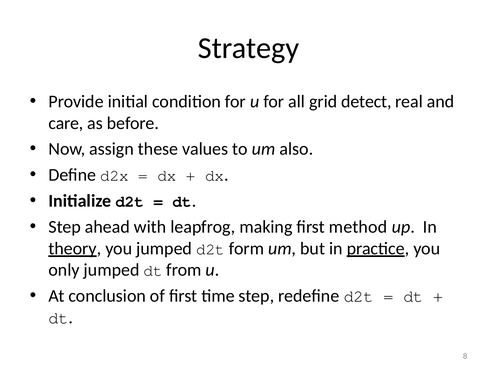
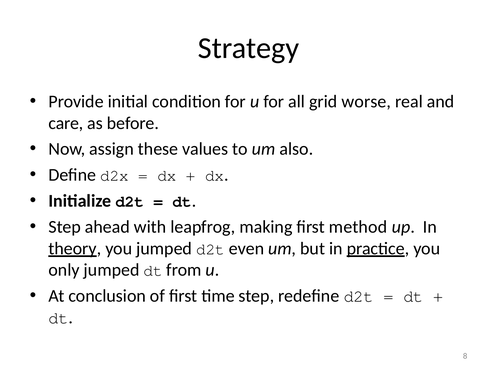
detect: detect -> worse
form: form -> even
